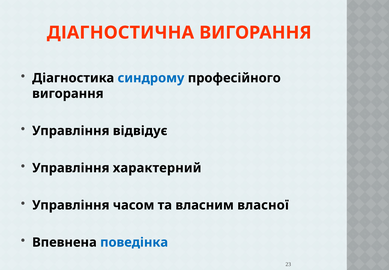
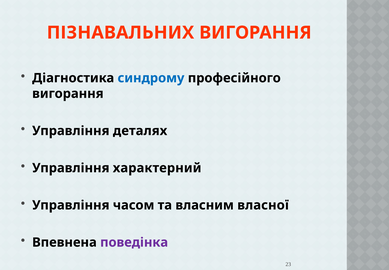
ДІАГНОСТИЧНА: ДІАГНОСТИЧНА -> ПІЗНАВАЛЬНИХ
відвідує: відвідує -> деталях
поведінка colour: blue -> purple
